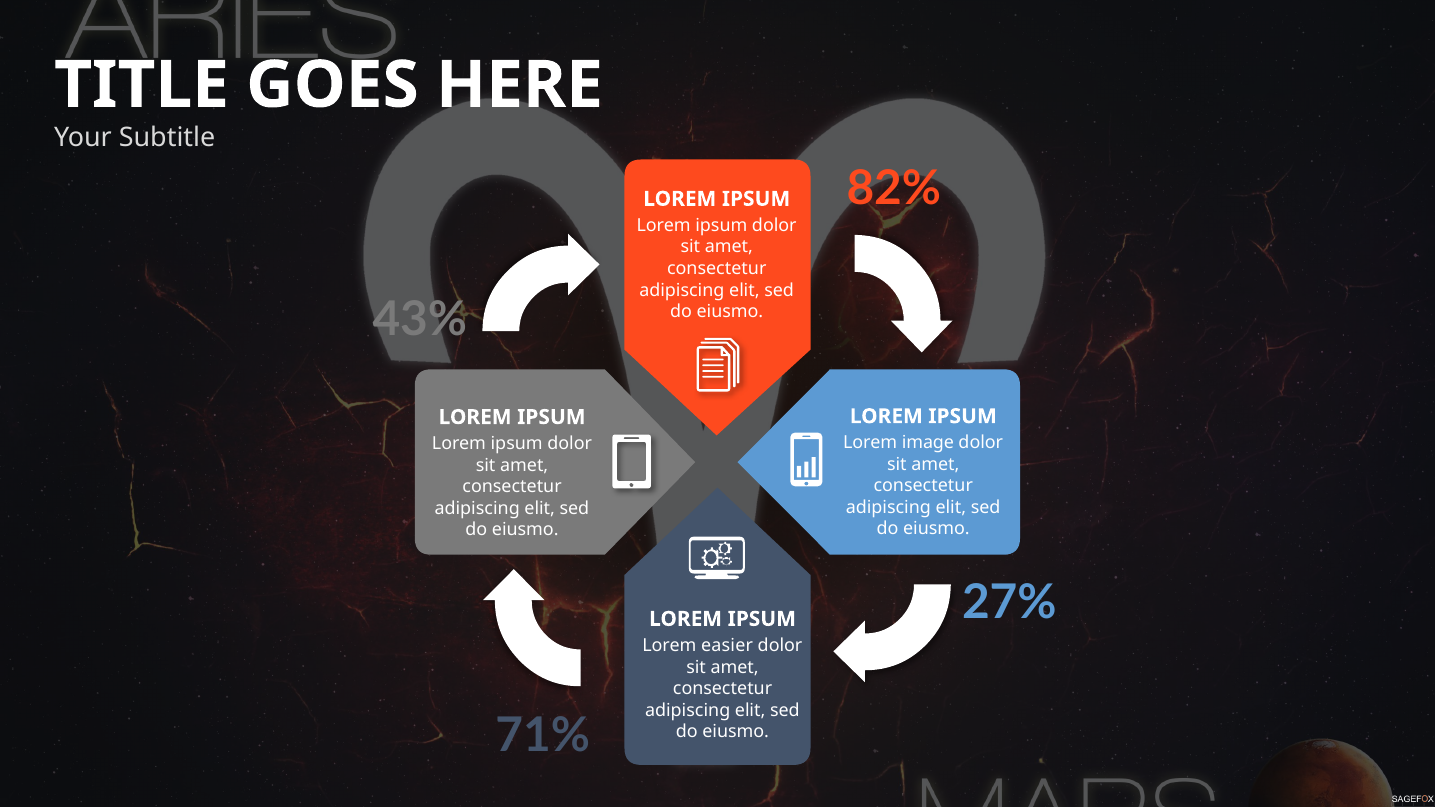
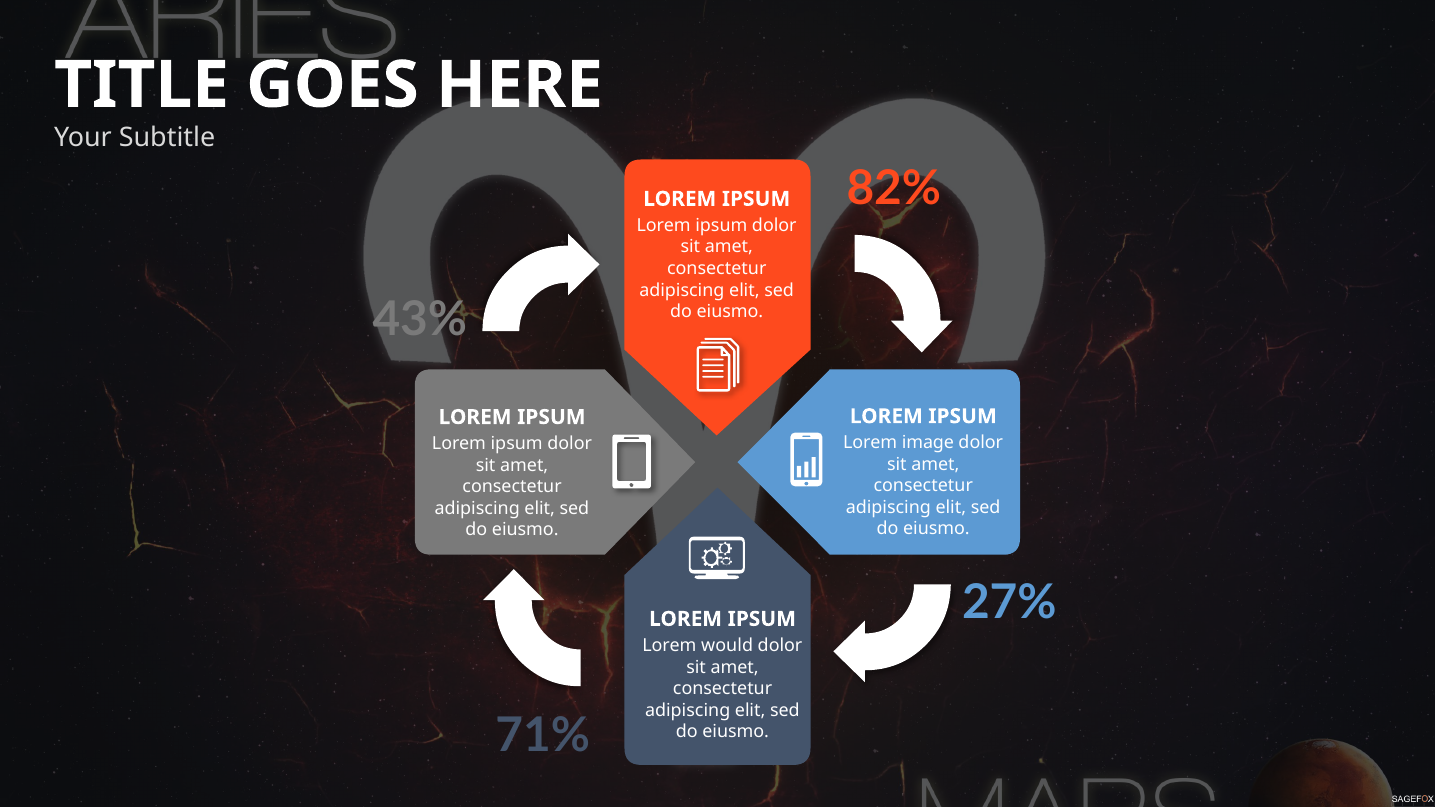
easier: easier -> would
